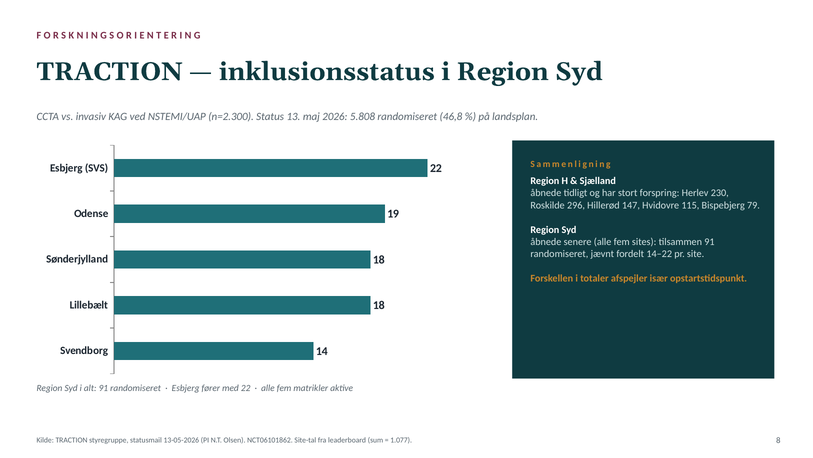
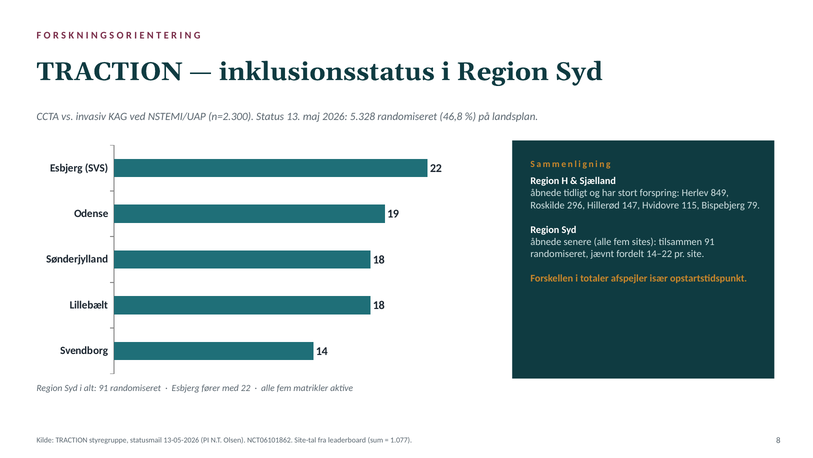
5.808: 5.808 -> 5.328
230: 230 -> 849
